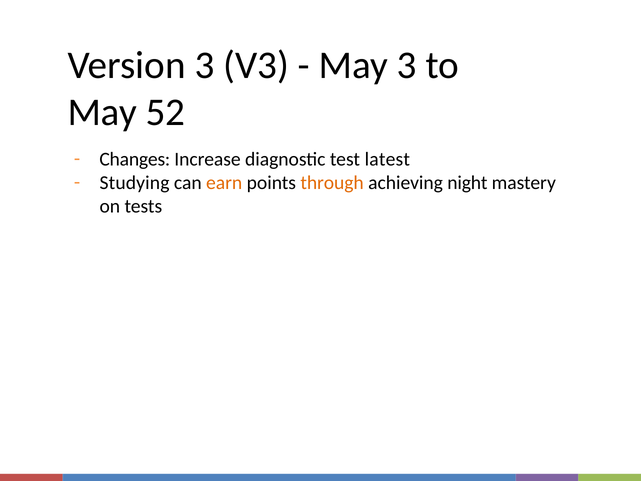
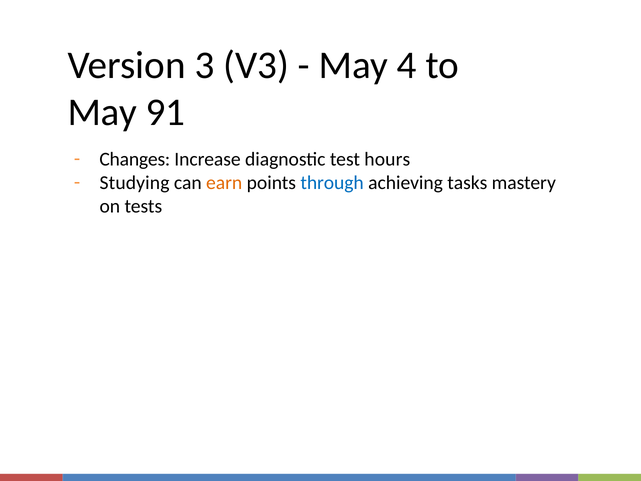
May 3: 3 -> 4
52: 52 -> 91
latest: latest -> hours
through colour: orange -> blue
night: night -> tasks
